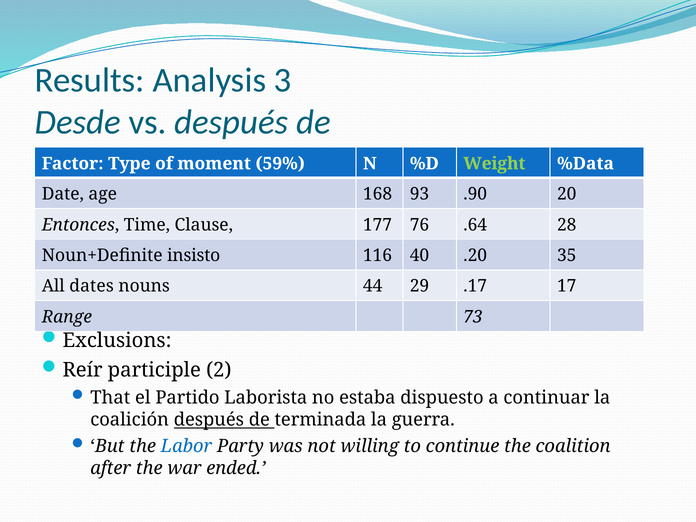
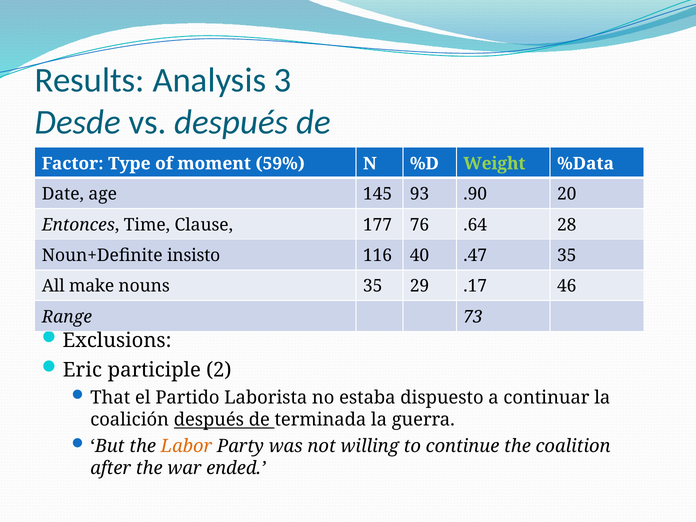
168: 168 -> 145
.20: .20 -> .47
dates: dates -> make
nouns 44: 44 -> 35
17: 17 -> 46
Reír: Reír -> Eric
Labor colour: blue -> orange
